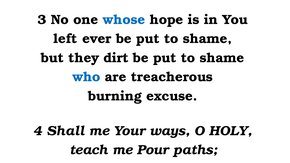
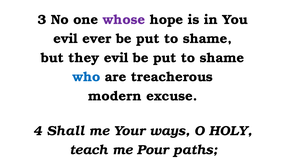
whose colour: blue -> purple
left at (65, 39): left -> evil
they dirt: dirt -> evil
burning: burning -> modern
